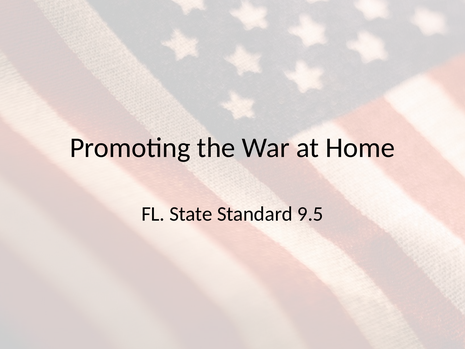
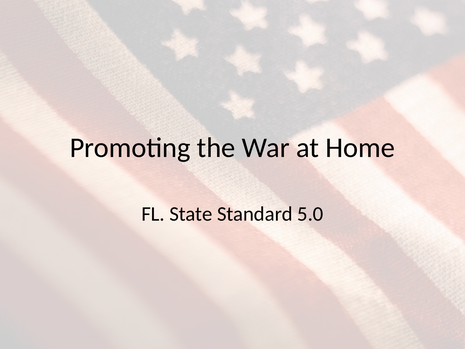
9.5: 9.5 -> 5.0
